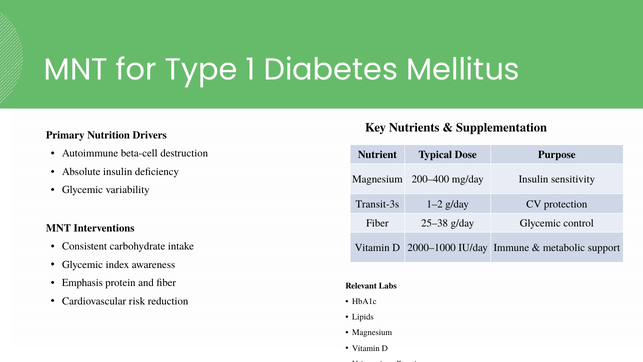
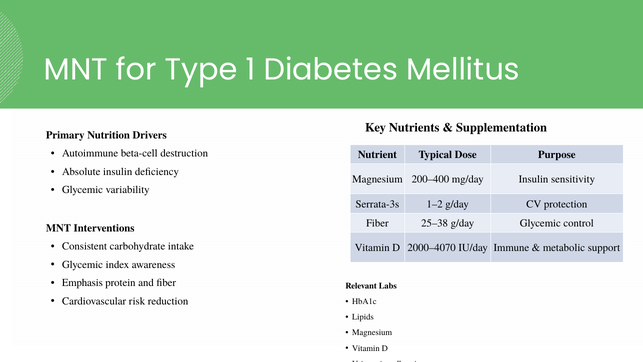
Transit-3s: Transit-3s -> Serrata-3s
2000–1000: 2000–1000 -> 2000–4070
